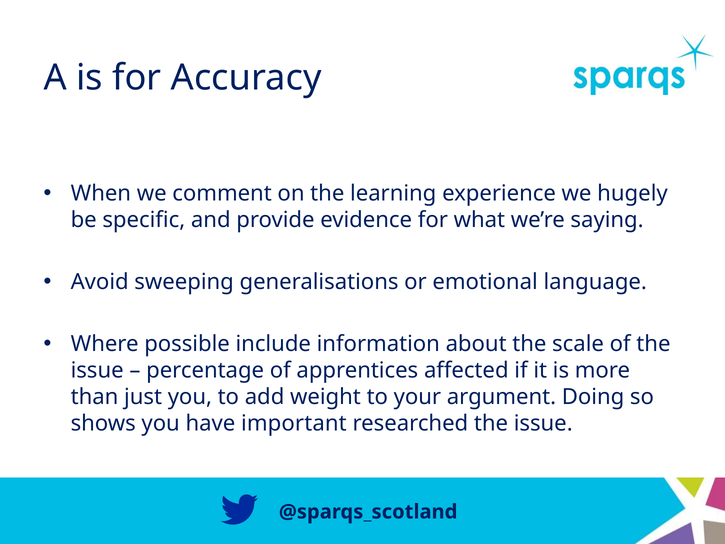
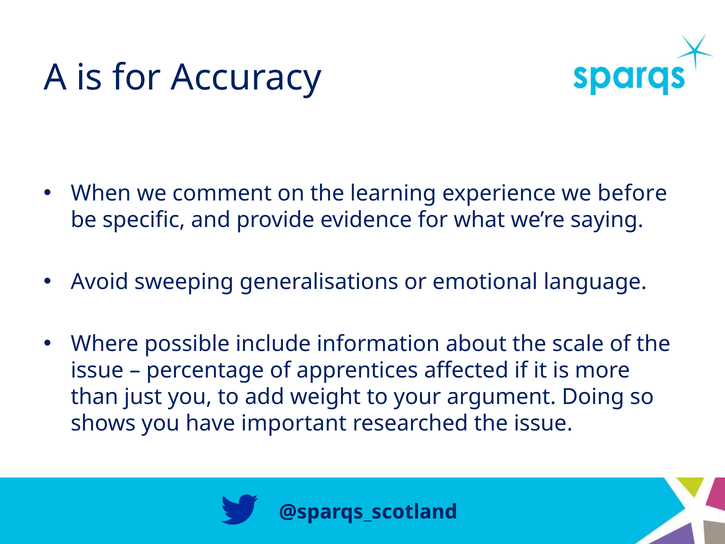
hugely: hugely -> before
